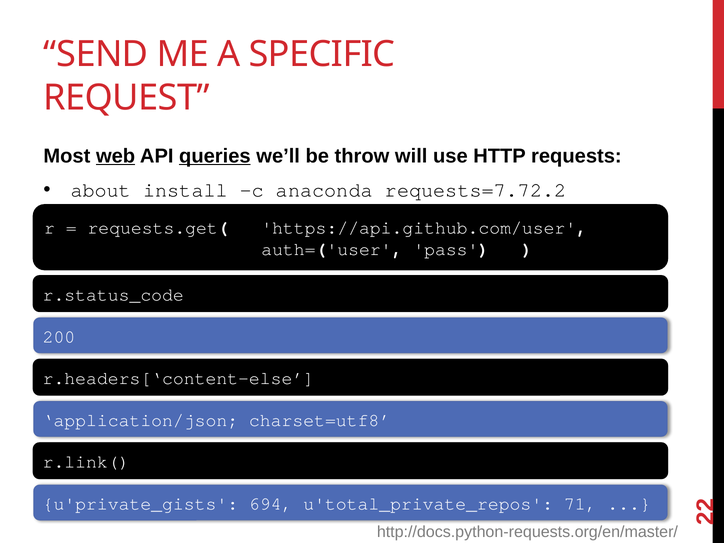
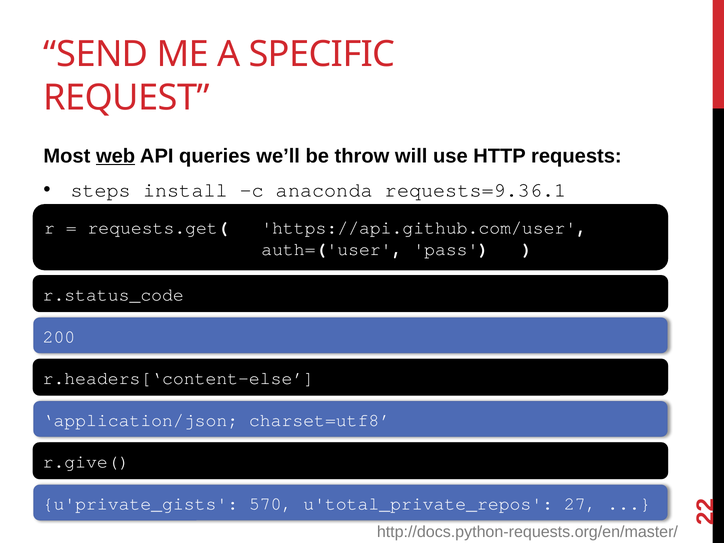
queries underline: present -> none
about: about -> steps
requests=7.72.2: requests=7.72.2 -> requests=9.36.1
r.link(: r.link( -> r.give(
694: 694 -> 570
71: 71 -> 27
